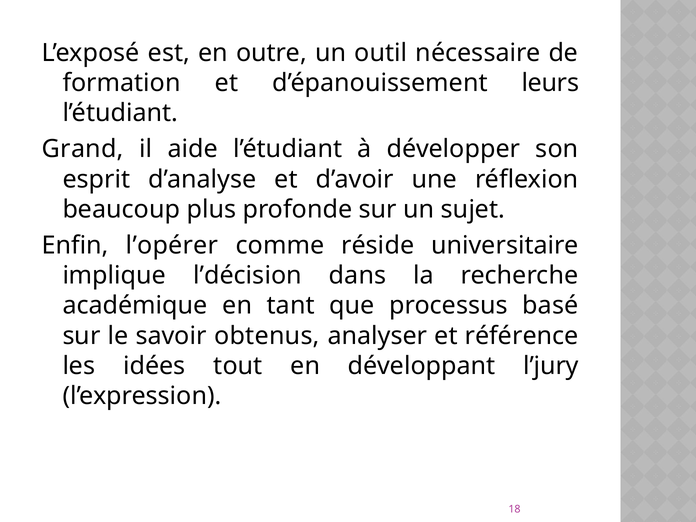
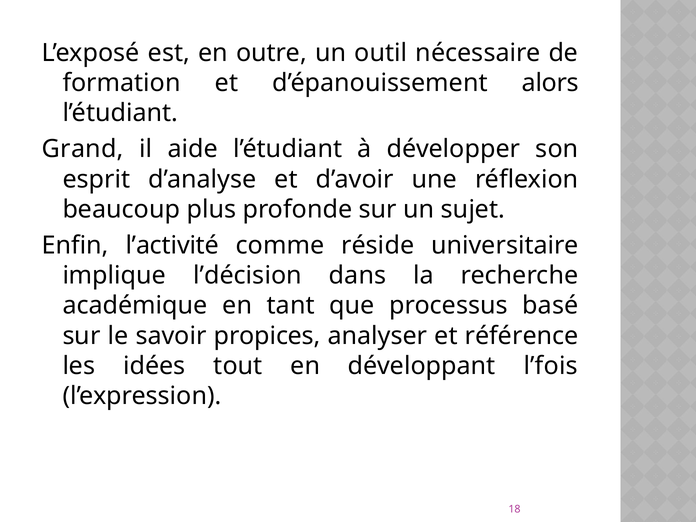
leurs: leurs -> alors
l’opérer: l’opérer -> l’activité
obtenus: obtenus -> propices
l’jury: l’jury -> l’fois
